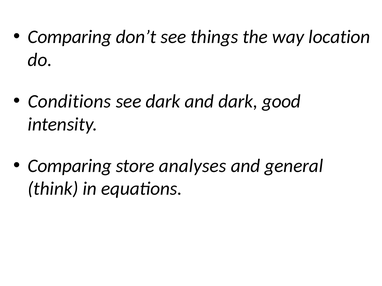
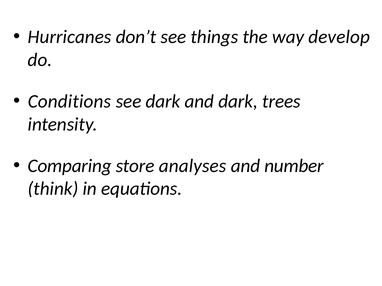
Comparing at (70, 37): Comparing -> Hurricanes
location: location -> develop
good: good -> trees
general: general -> number
